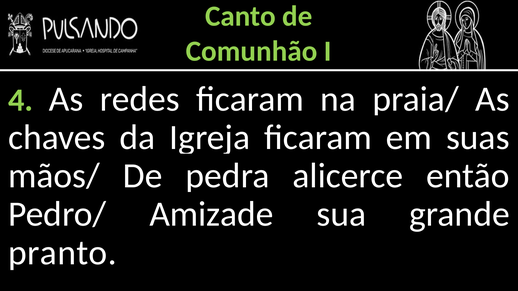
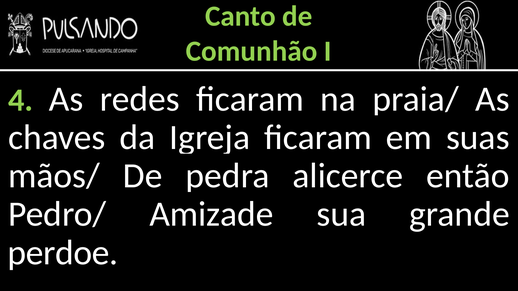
pranto: pranto -> perdoe
